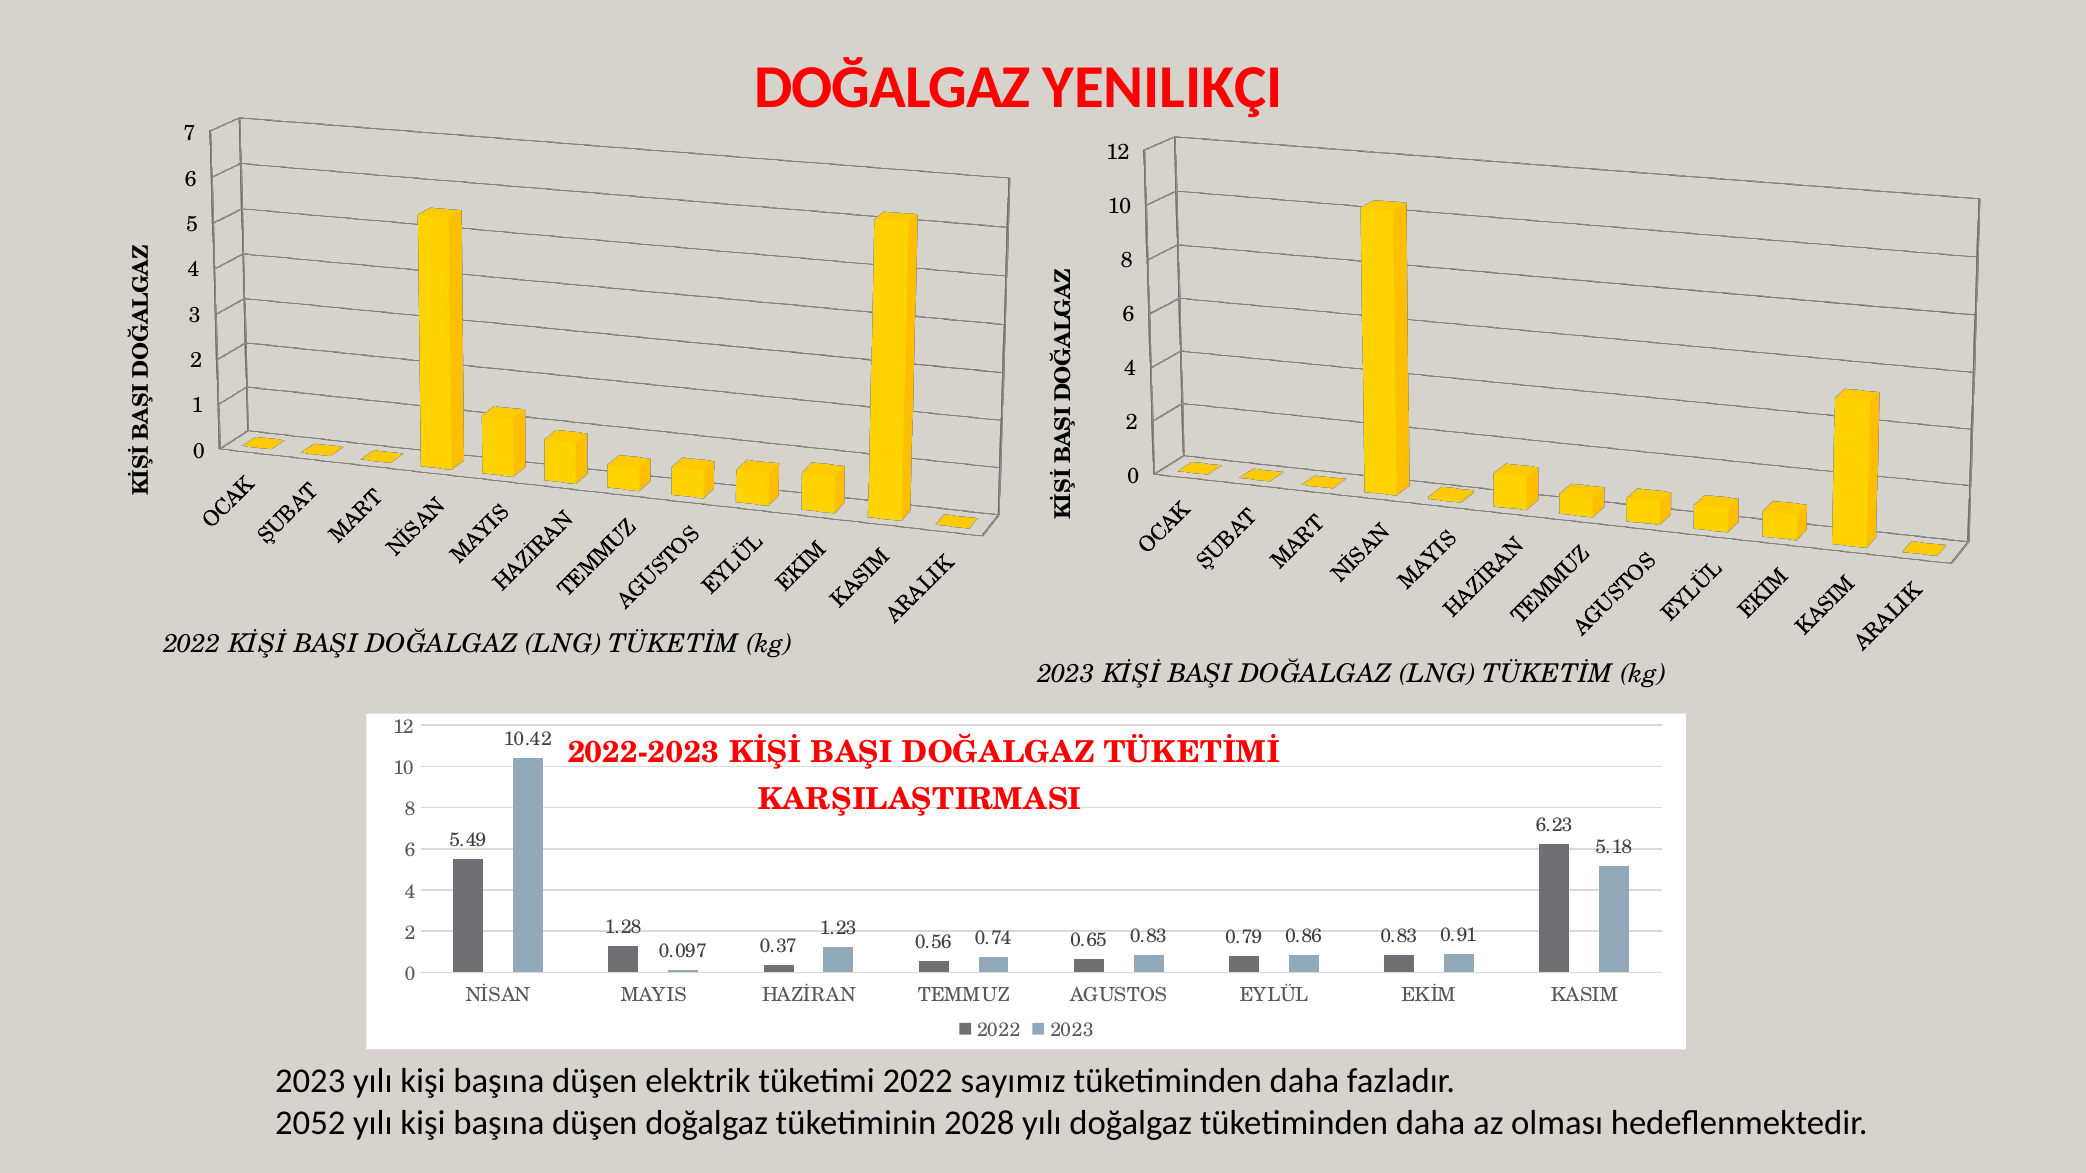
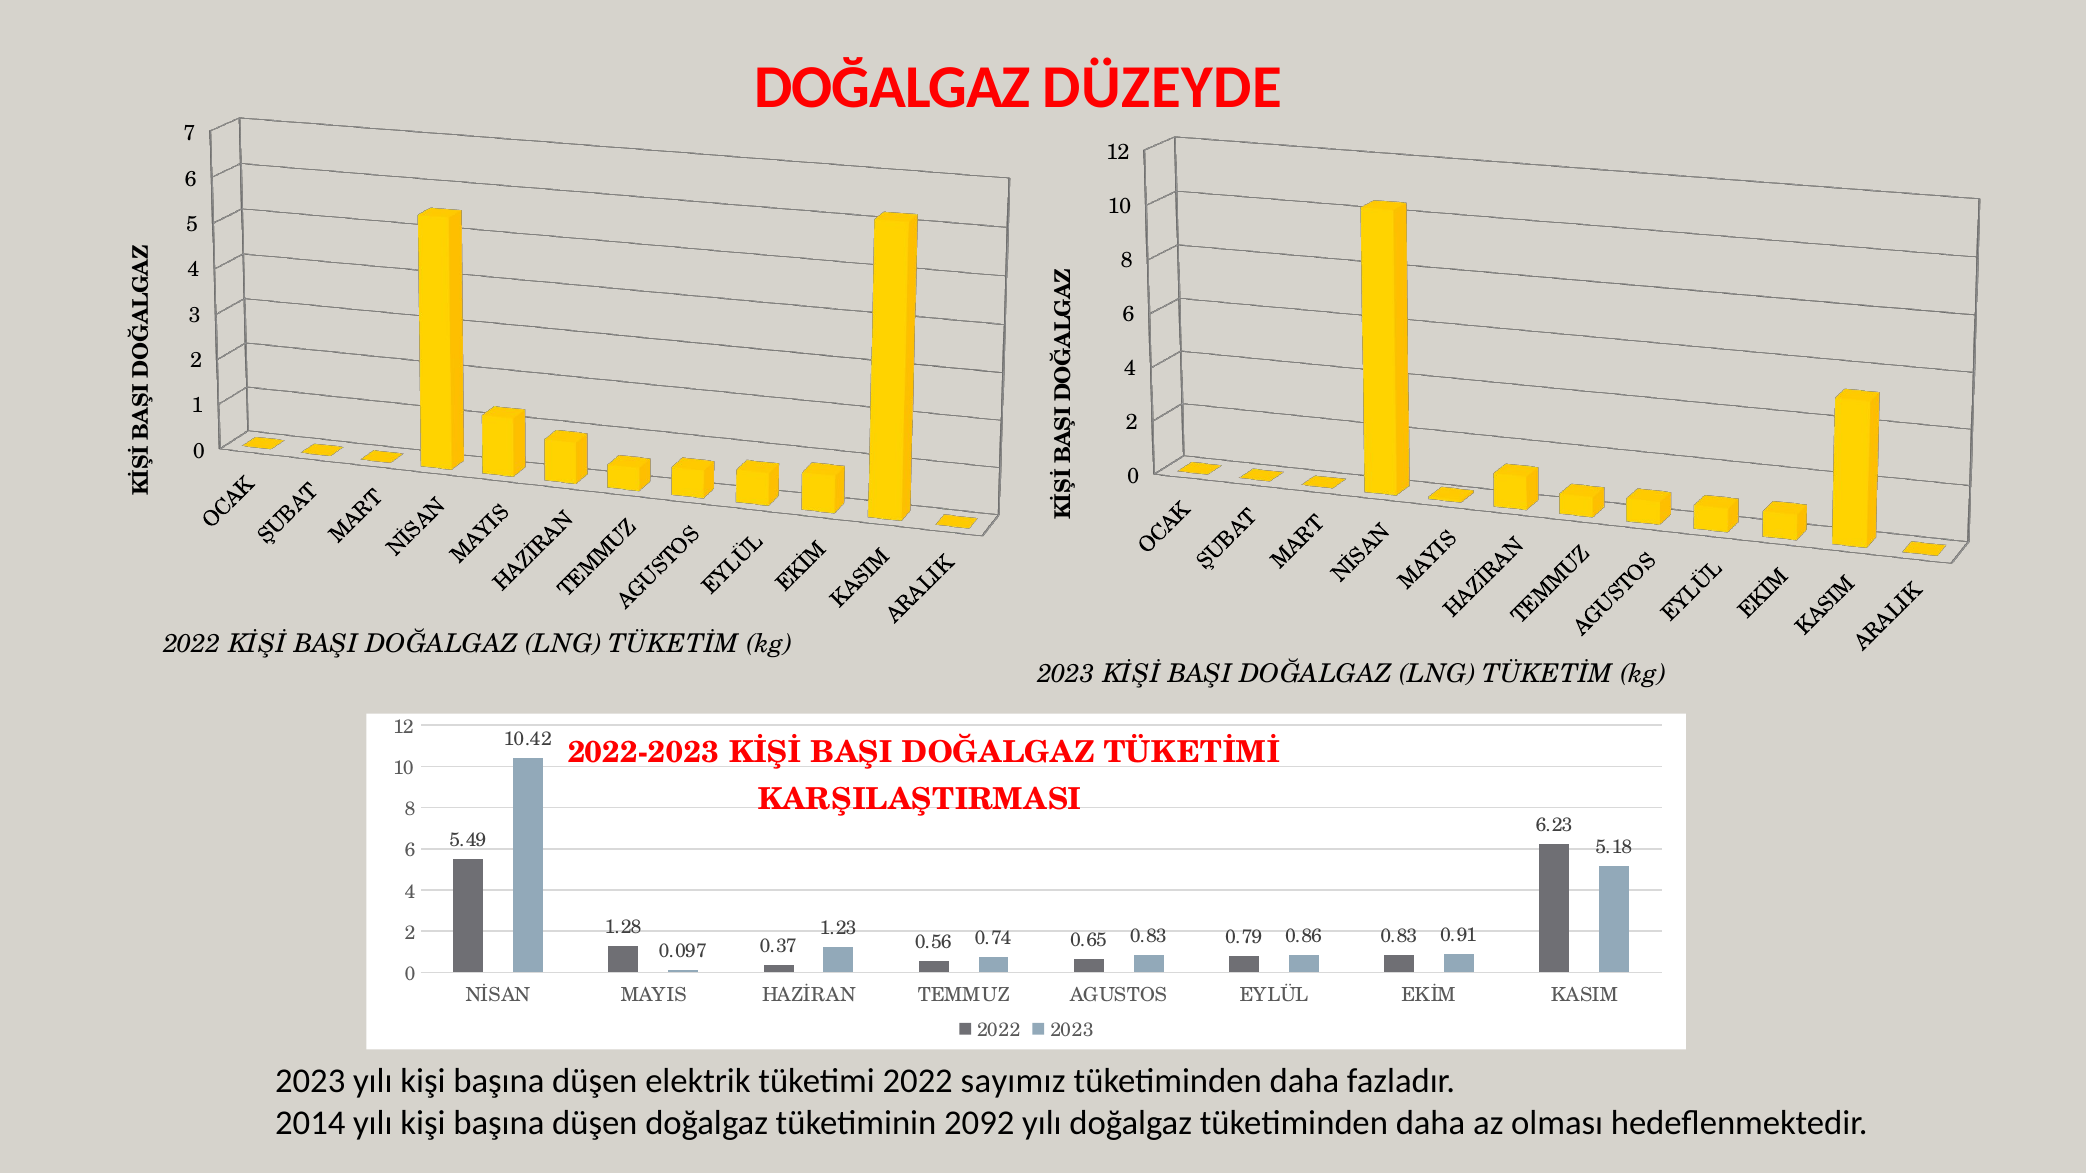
YENILIKÇI: YENILIKÇI -> DÜZEYDE
2052: 2052 -> 2014
2028: 2028 -> 2092
